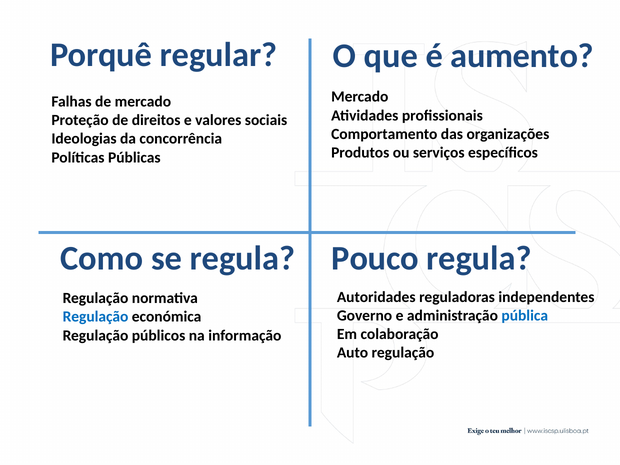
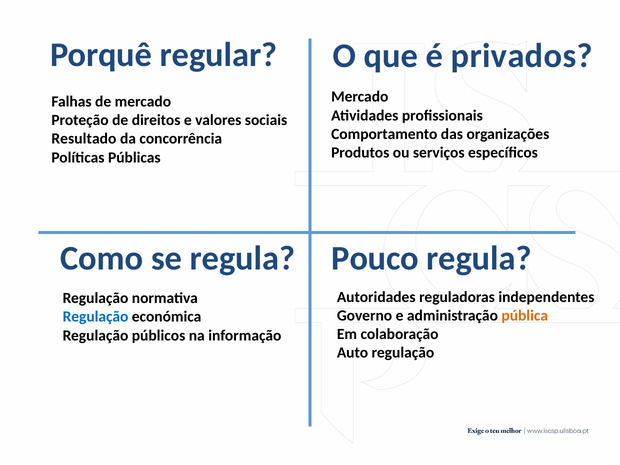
aumento: aumento -> privados
Ideologias: Ideologias -> Resultado
pública colour: blue -> orange
